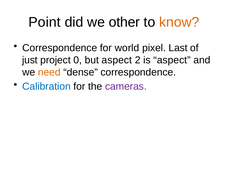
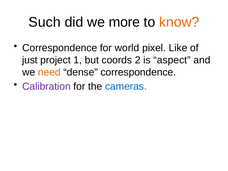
Point: Point -> Such
other: other -> more
Last: Last -> Like
0: 0 -> 1
but aspect: aspect -> coords
Calibration colour: blue -> purple
cameras colour: purple -> blue
